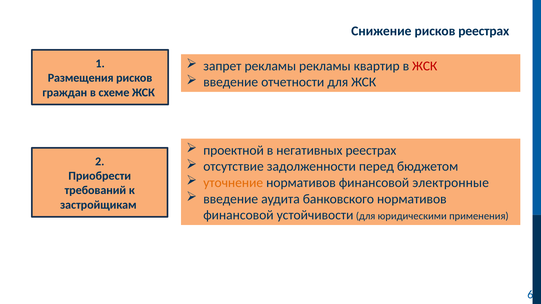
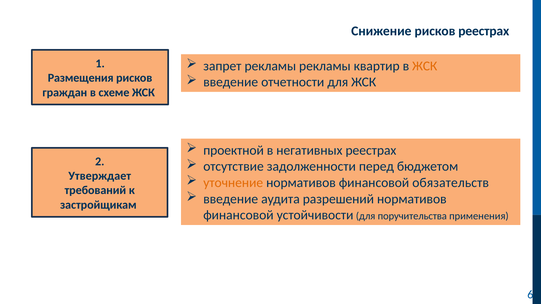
ЖСК at (425, 66) colour: red -> orange
Приобрести: Приобрести -> Утверждает
электронные: электронные -> обязательств
банковского: банковского -> разрешений
юридическими: юридическими -> поручительства
